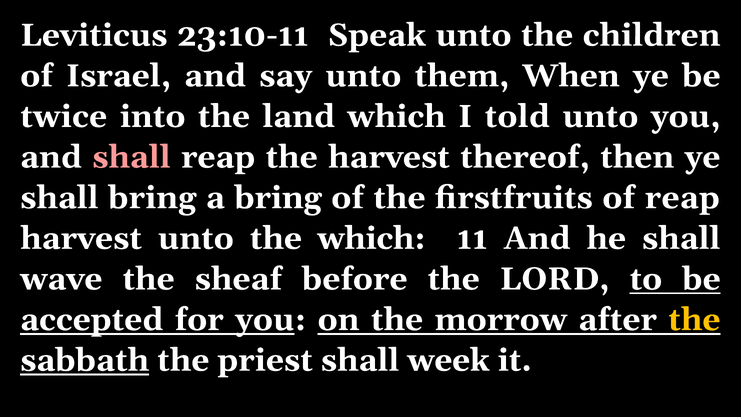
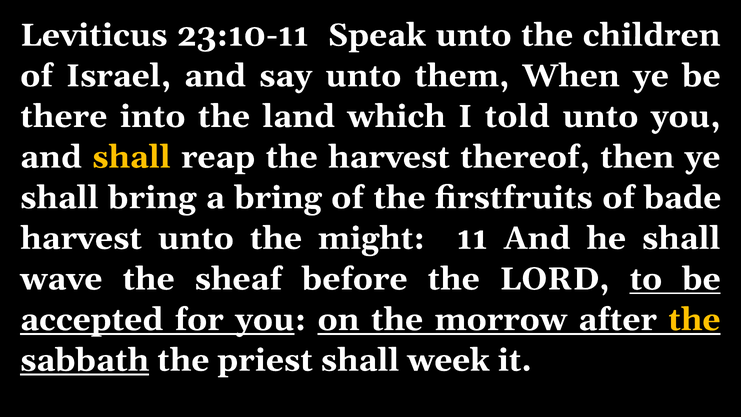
twice: twice -> there
shall at (131, 157) colour: pink -> yellow
of reap: reap -> bade
the which: which -> might
